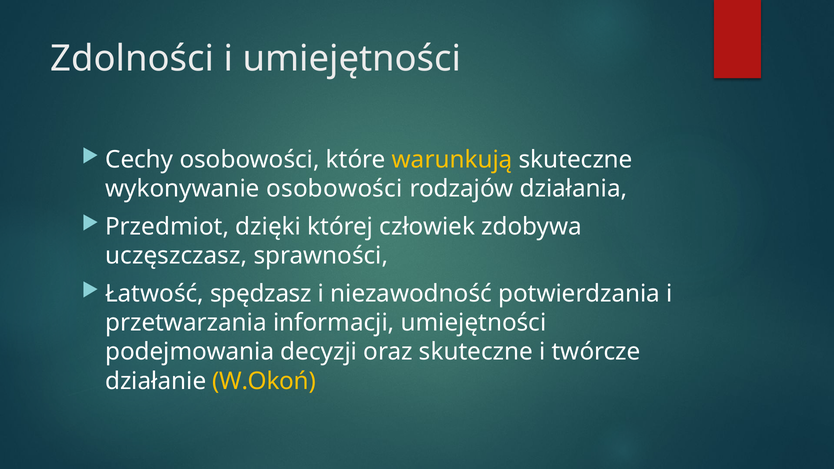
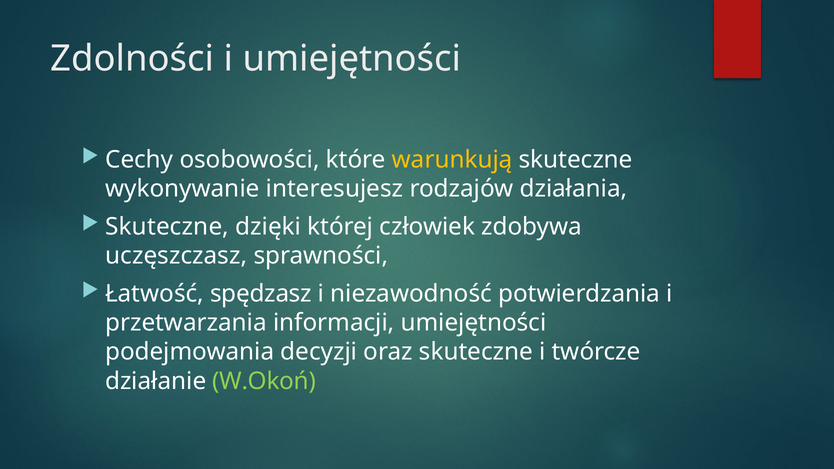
wykonywanie osobowości: osobowości -> interesujesz
Przedmiot at (167, 227): Przedmiot -> Skuteczne
W.Okoń colour: yellow -> light green
